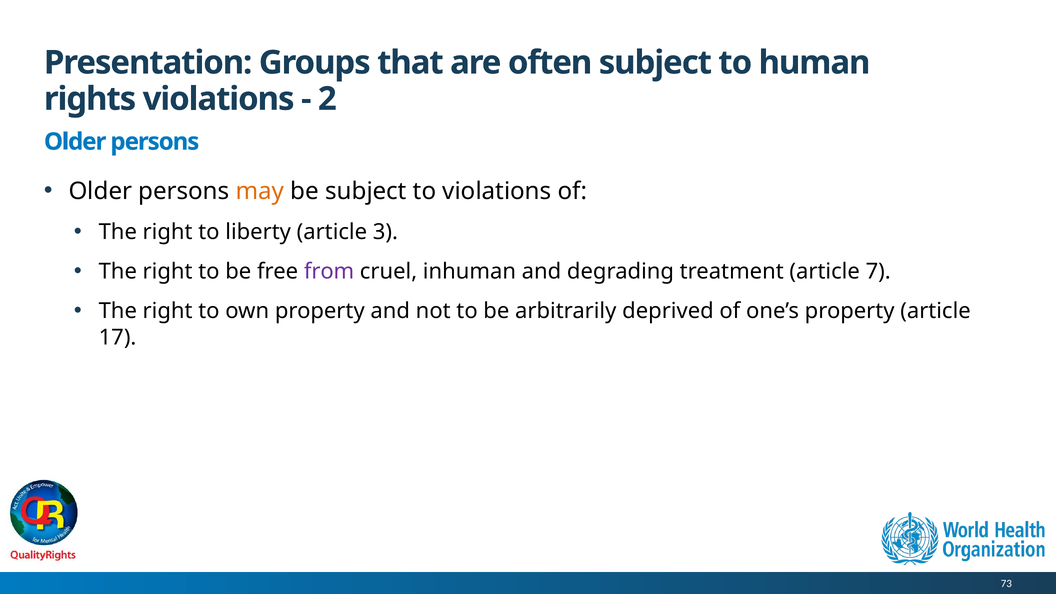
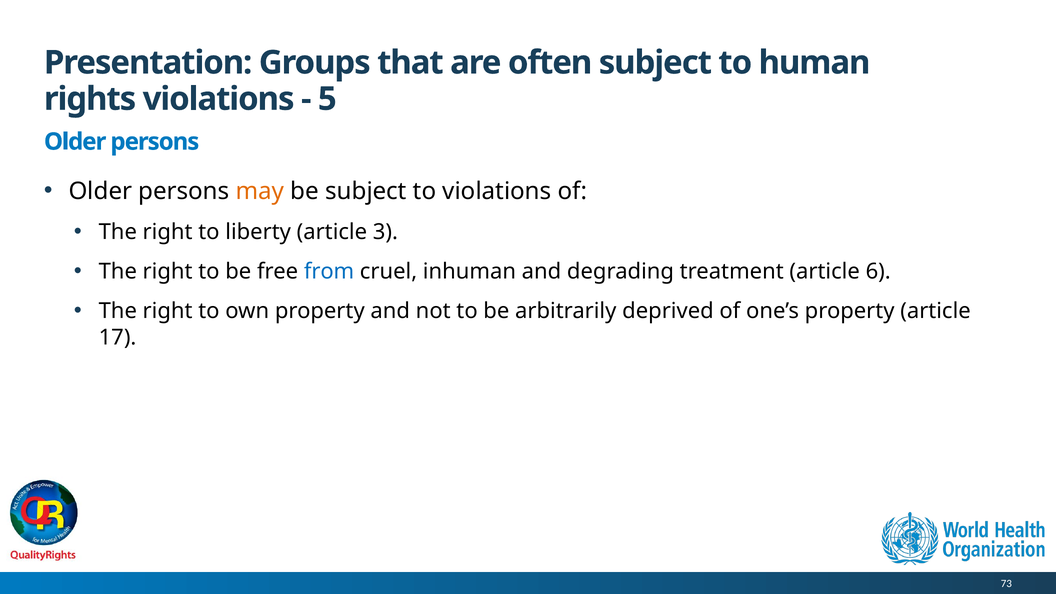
2: 2 -> 5
from colour: purple -> blue
7: 7 -> 6
